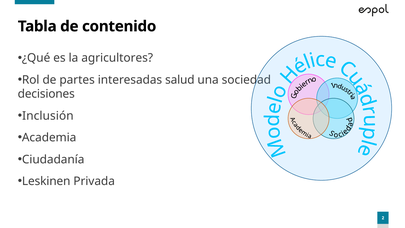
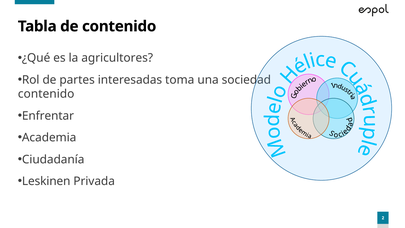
salud: salud -> toma
decisiones at (46, 94): decisiones -> contenido
Inclusión: Inclusión -> Enfrentar
